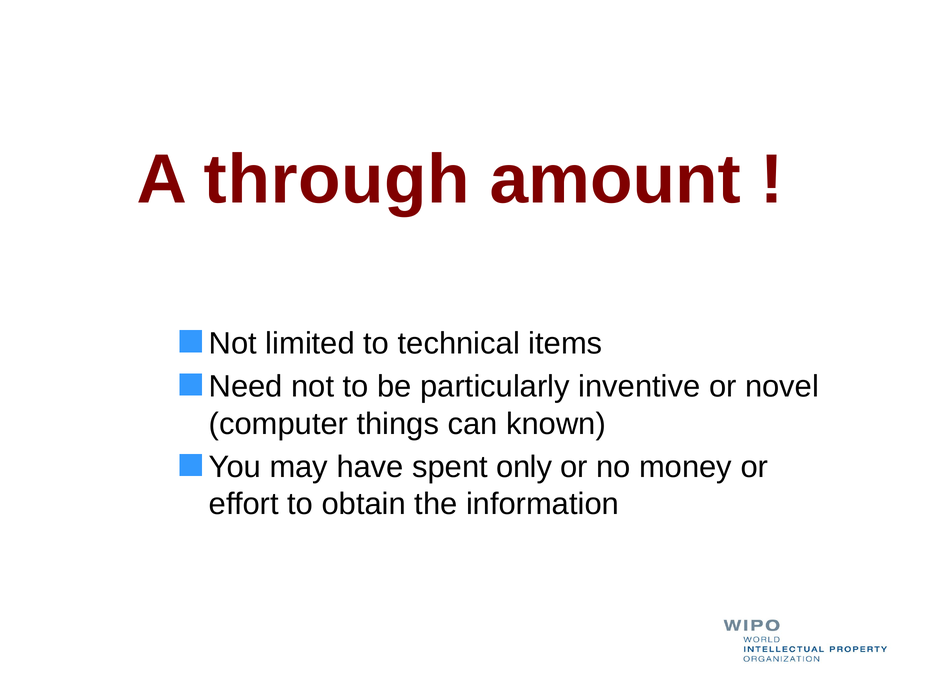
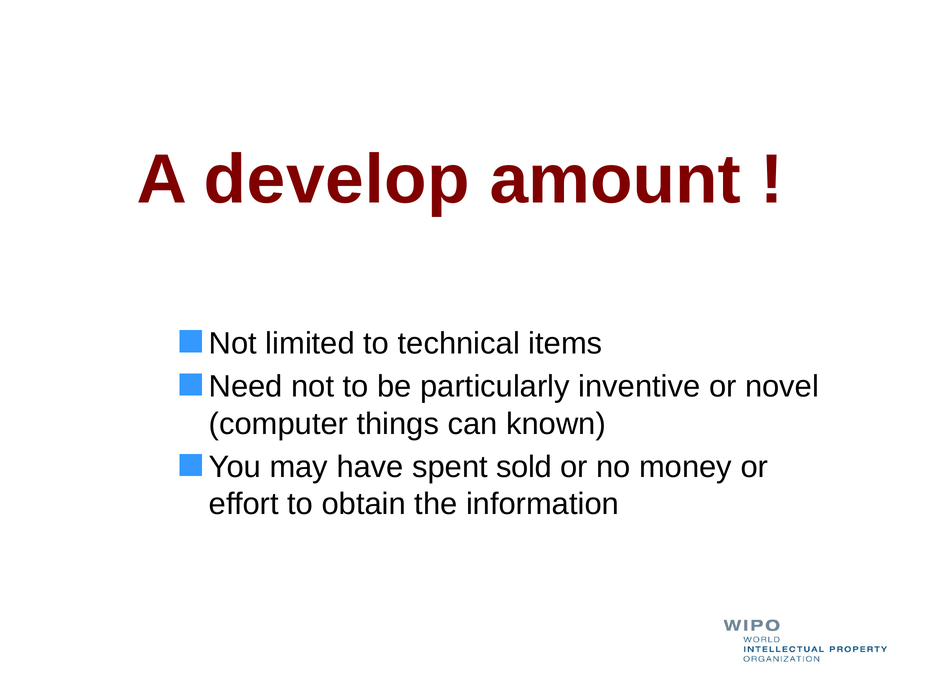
through: through -> develop
only: only -> sold
